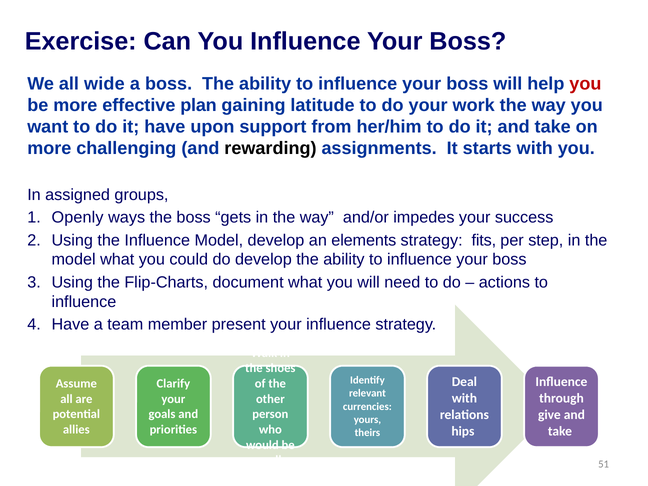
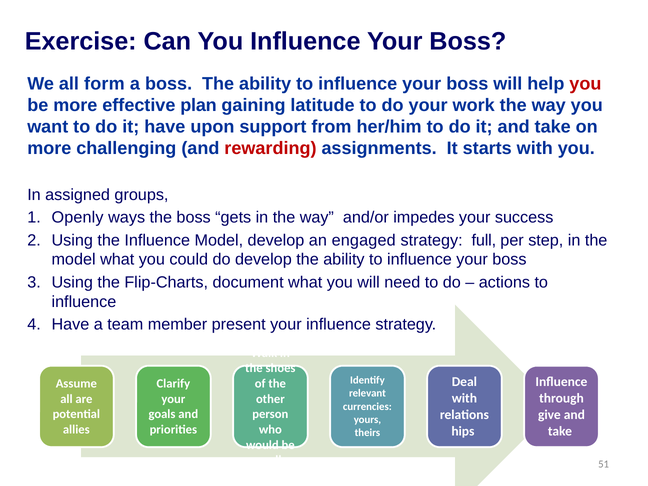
wide: wide -> form
rewarding colour: black -> red
elements: elements -> engaged
fits: fits -> full
